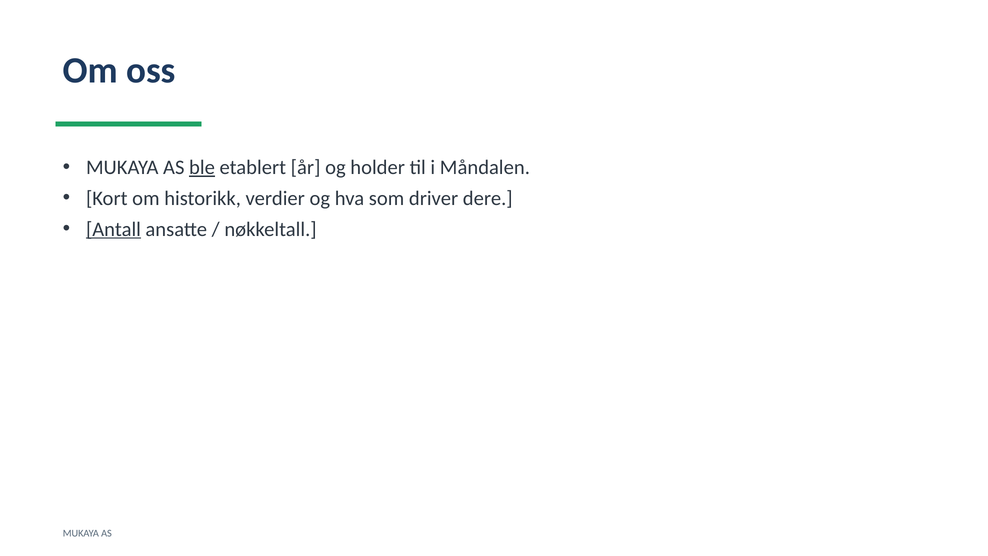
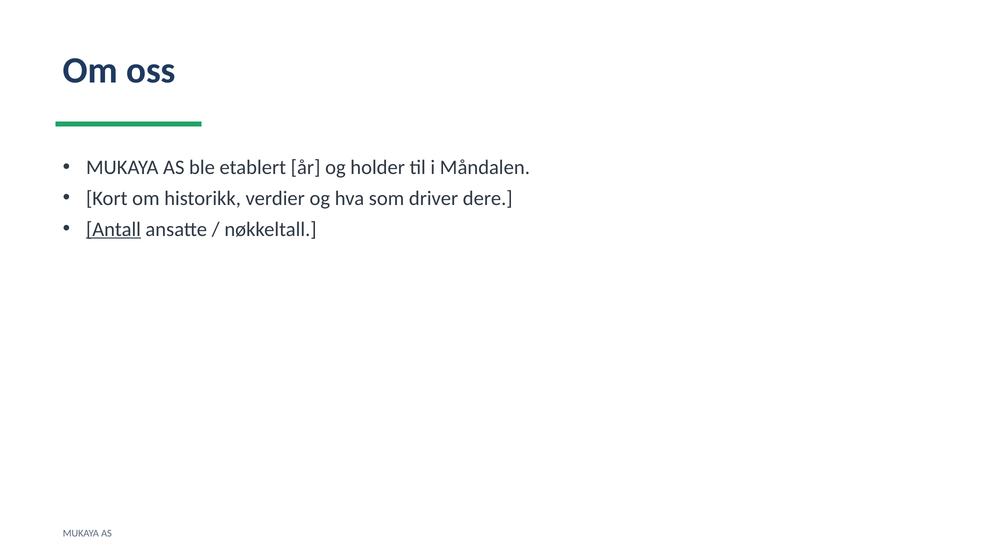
ble underline: present -> none
